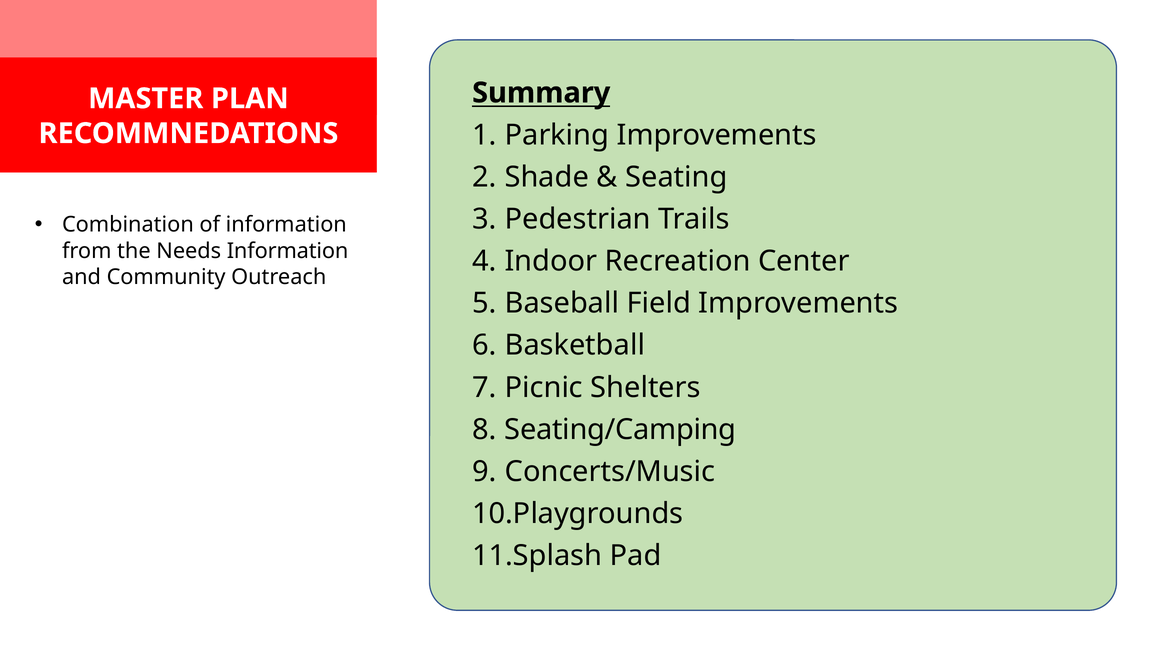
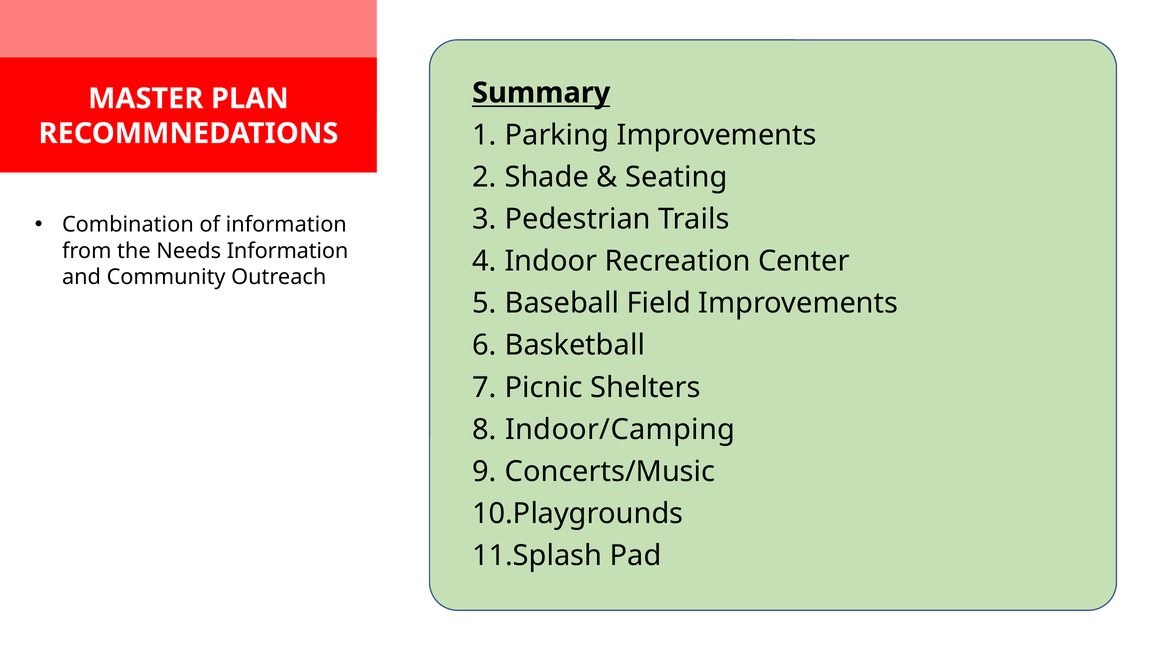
Seating/Camping: Seating/Camping -> Indoor/Camping
